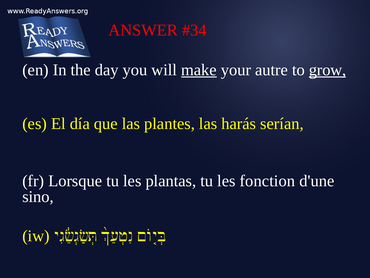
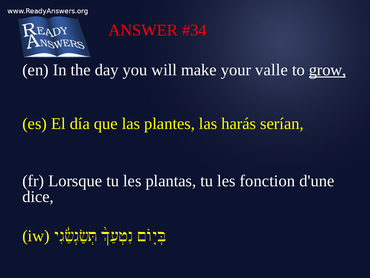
make underline: present -> none
autre: autre -> valle
sino: sino -> dice
